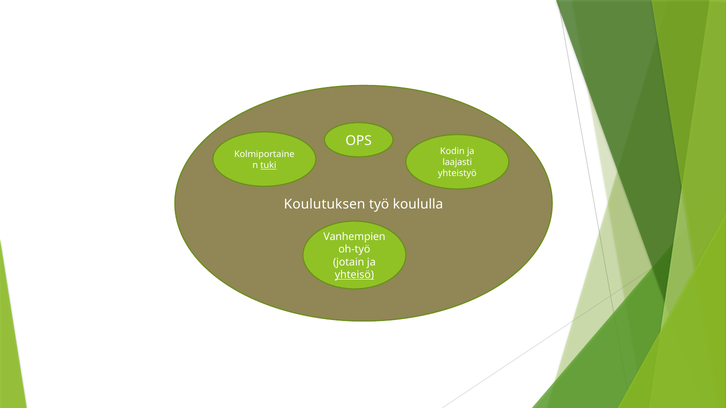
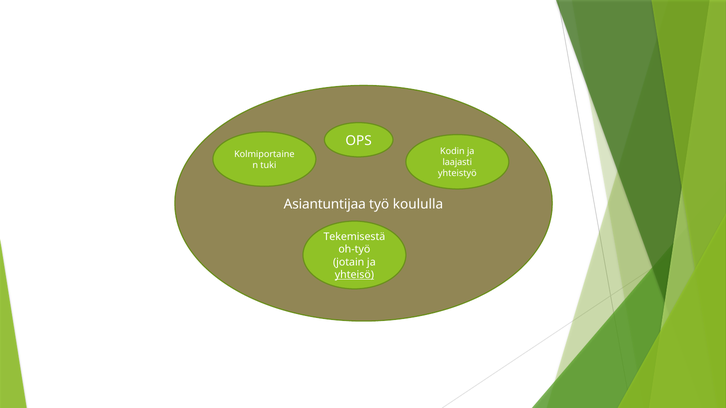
tuki underline: present -> none
Koulutuksen: Koulutuksen -> Asiantuntijaa
Vanhempien: Vanhempien -> Tekemisestä
